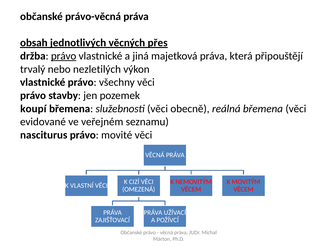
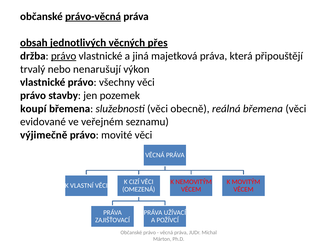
právo-věcná underline: none -> present
nezletilých: nezletilých -> nenarušují
nasciturus: nasciturus -> výjimečně
